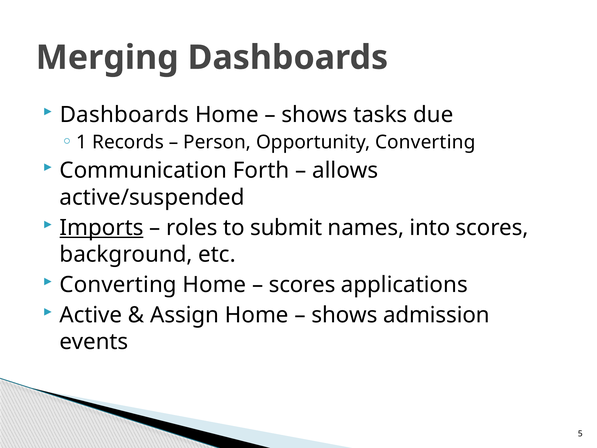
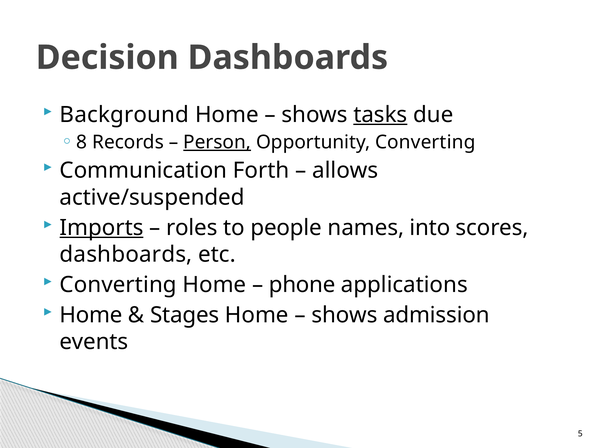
Merging: Merging -> Decision
Dashboards at (124, 115): Dashboards -> Background
tasks underline: none -> present
1: 1 -> 8
Person underline: none -> present
submit: submit -> people
background at (126, 254): background -> dashboards
scores at (302, 285): scores -> phone
Active at (91, 315): Active -> Home
Assign: Assign -> Stages
